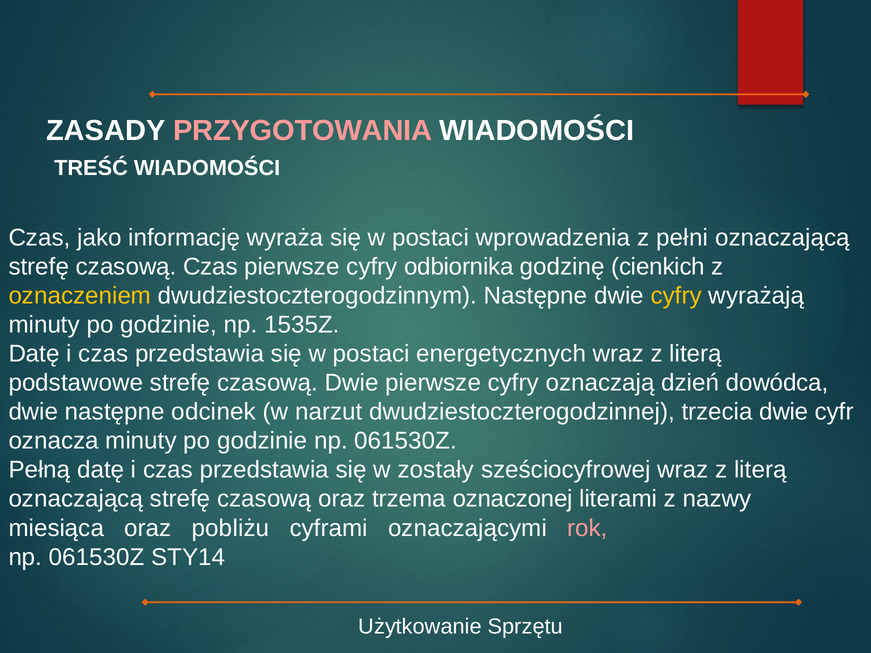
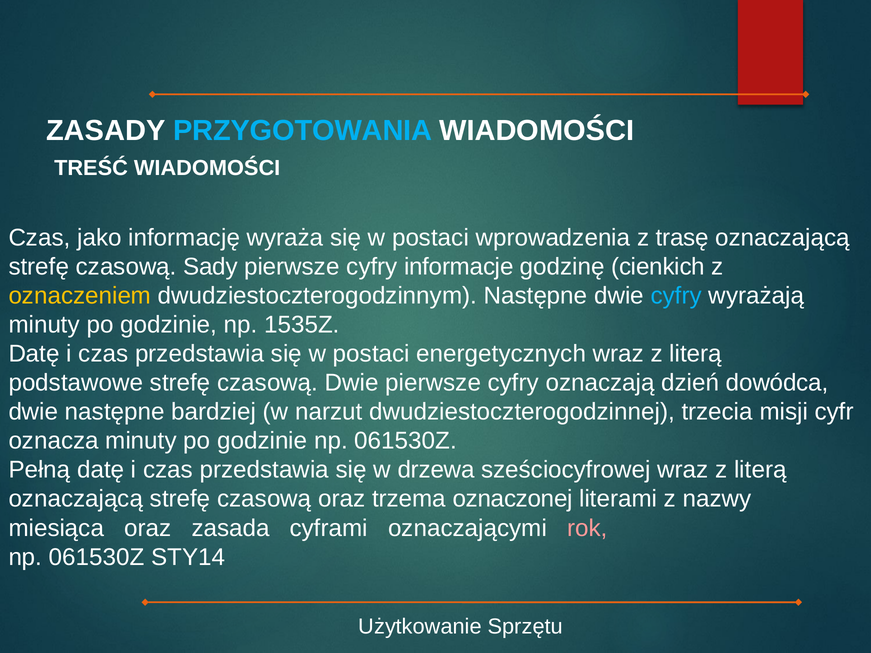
PRZYGOTOWANIA colour: pink -> light blue
pełni: pełni -> trasę
czasową Czas: Czas -> Sady
odbiornika: odbiornika -> informacje
cyfry at (676, 296) colour: yellow -> light blue
odcinek: odcinek -> bardziej
trzecia dwie: dwie -> misji
zostały: zostały -> drzewa
pobliżu: pobliżu -> zasada
